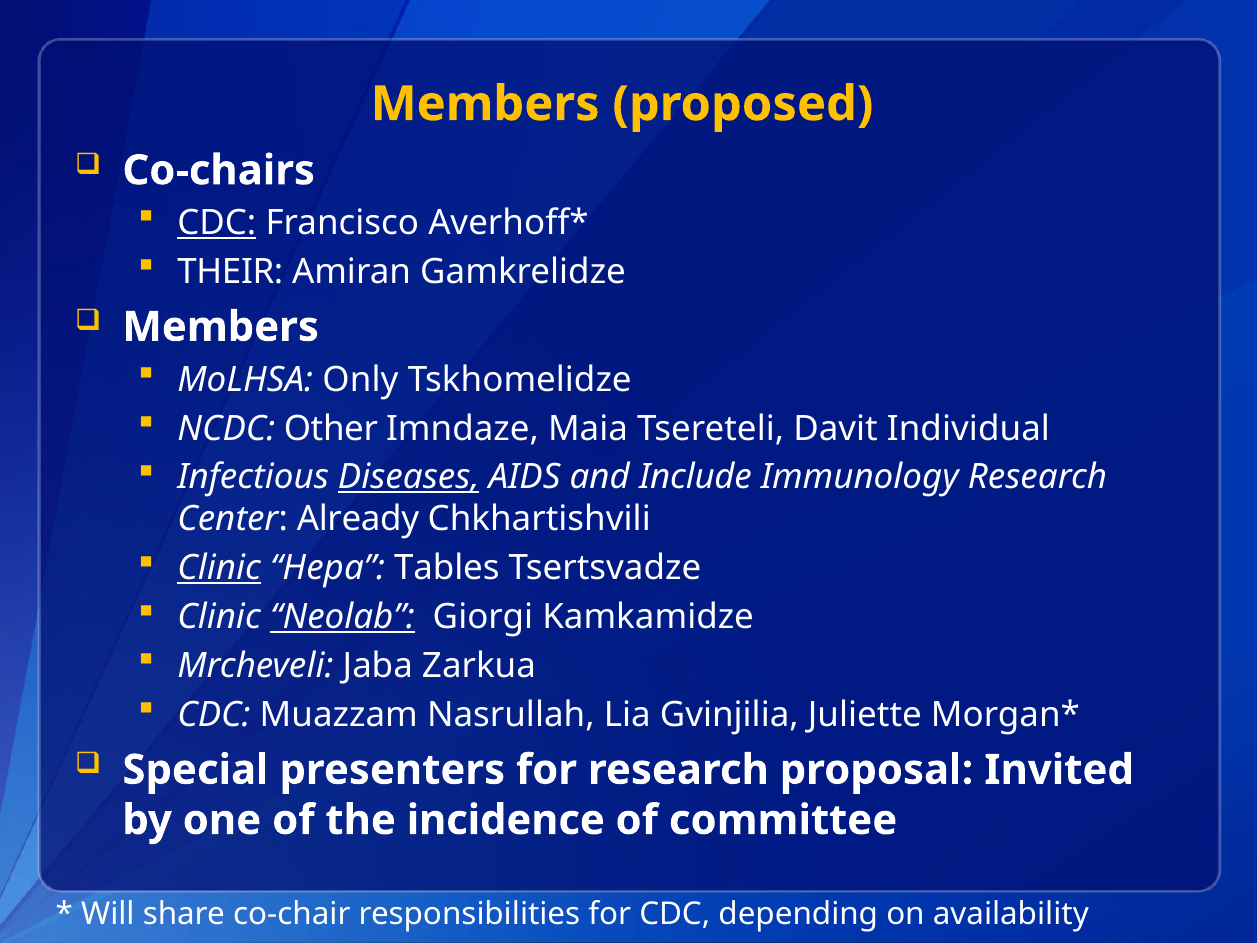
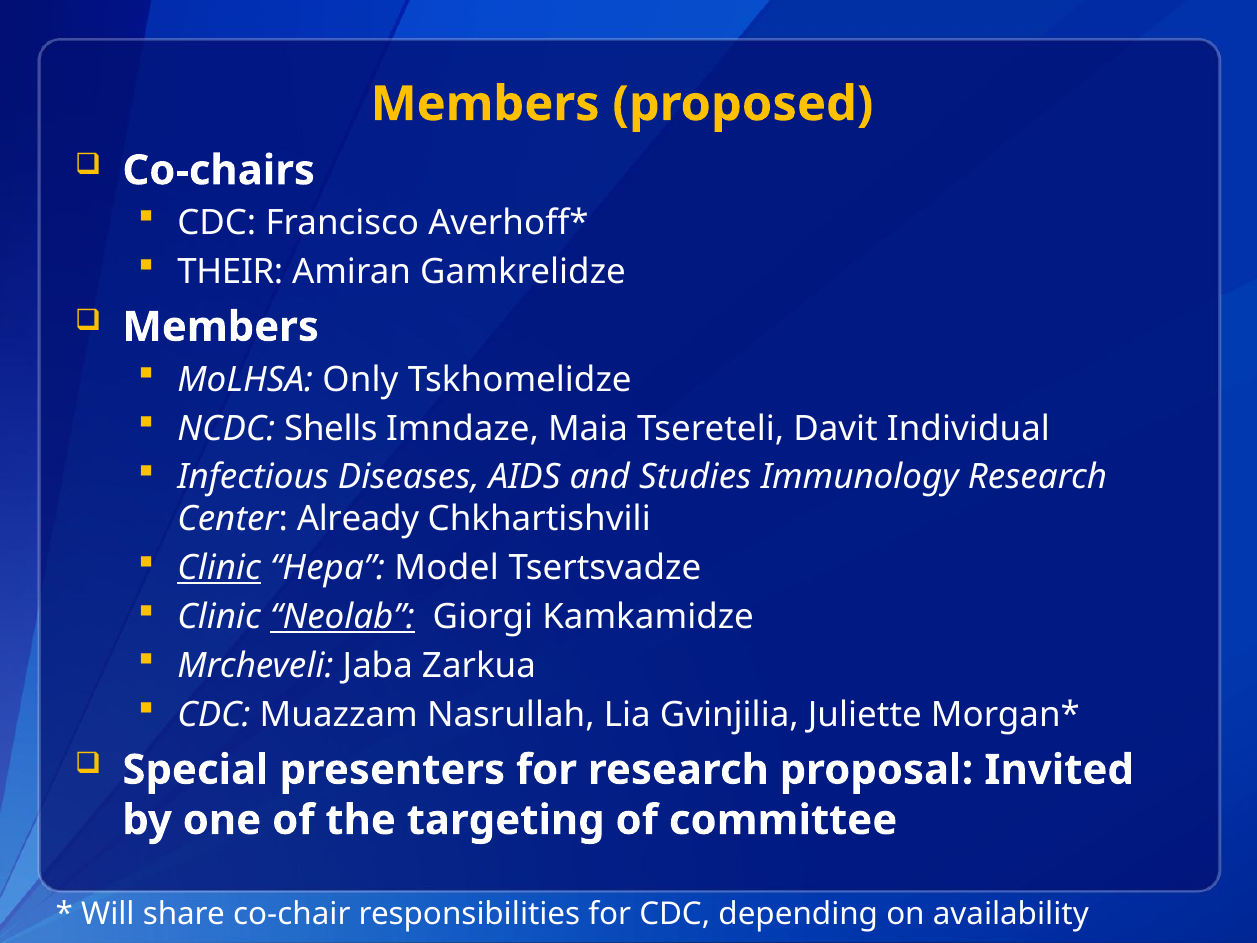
CDC at (217, 223) underline: present -> none
Other: Other -> Shells
Diseases underline: present -> none
Include: Include -> Studies
Tables: Tables -> Model
incidence: incidence -> targeting
